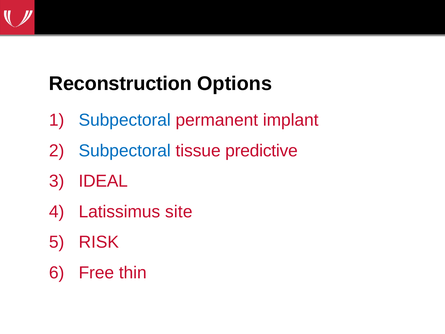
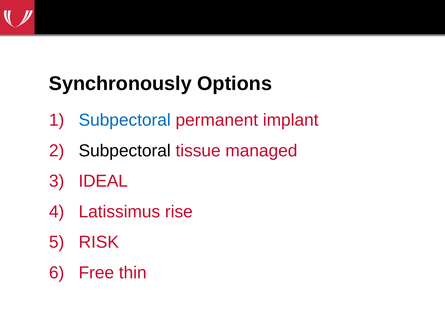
Reconstruction: Reconstruction -> Synchronously
Subpectoral at (125, 151) colour: blue -> black
predictive: predictive -> managed
site: site -> rise
